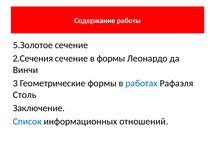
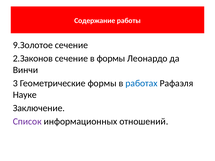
5.Золотое: 5.Золотое -> 9.Золотое
2.Сечения: 2.Сечения -> 2.Законов
Столь: Столь -> Науке
Список colour: blue -> purple
